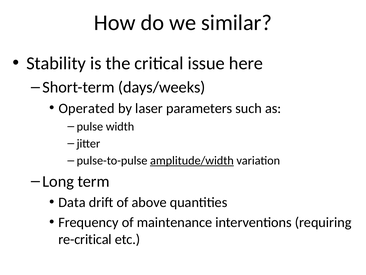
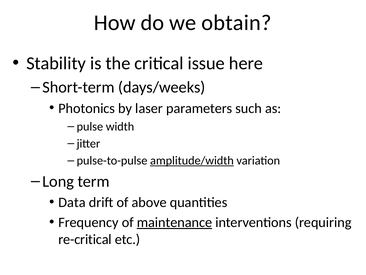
similar: similar -> obtain
Operated: Operated -> Photonics
maintenance underline: none -> present
